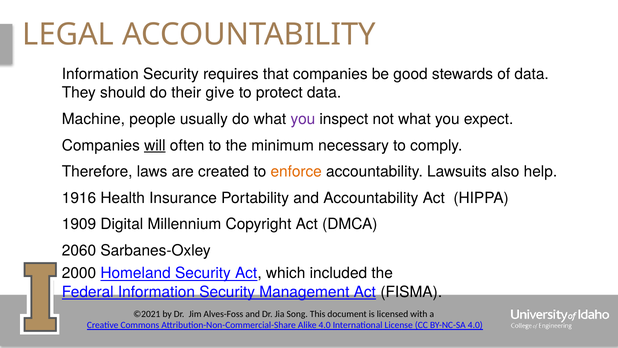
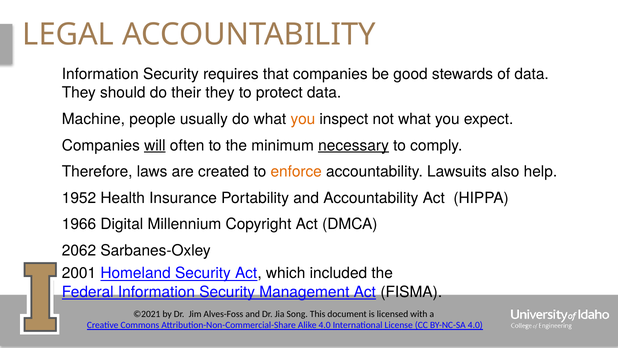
their give: give -> they
you at (303, 119) colour: purple -> orange
necessary underline: none -> present
1916: 1916 -> 1952
1909: 1909 -> 1966
2060: 2060 -> 2062
2000: 2000 -> 2001
